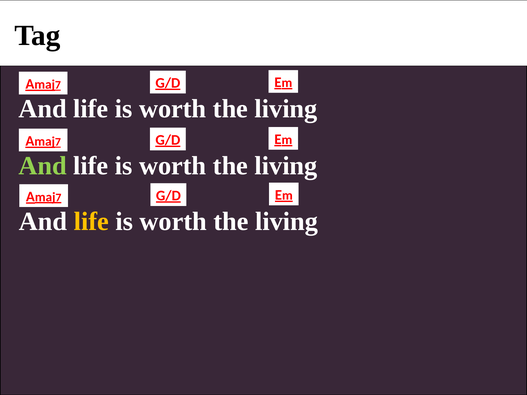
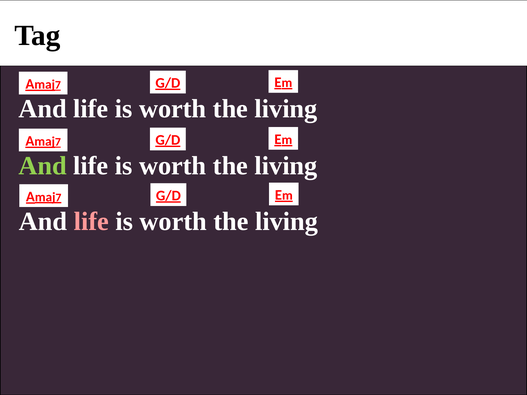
life at (91, 221) colour: yellow -> pink
